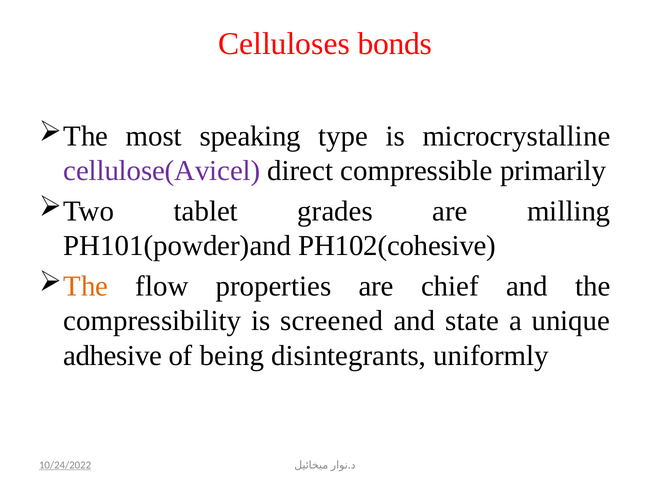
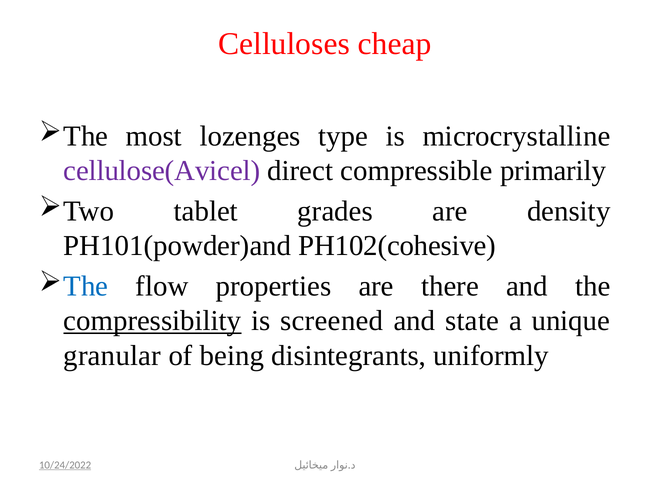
bonds: bonds -> cheap
speaking: speaking -> lozenges
milling: milling -> density
The at (86, 287) colour: orange -> blue
chief: chief -> there
compressibility underline: none -> present
adhesive: adhesive -> granular
